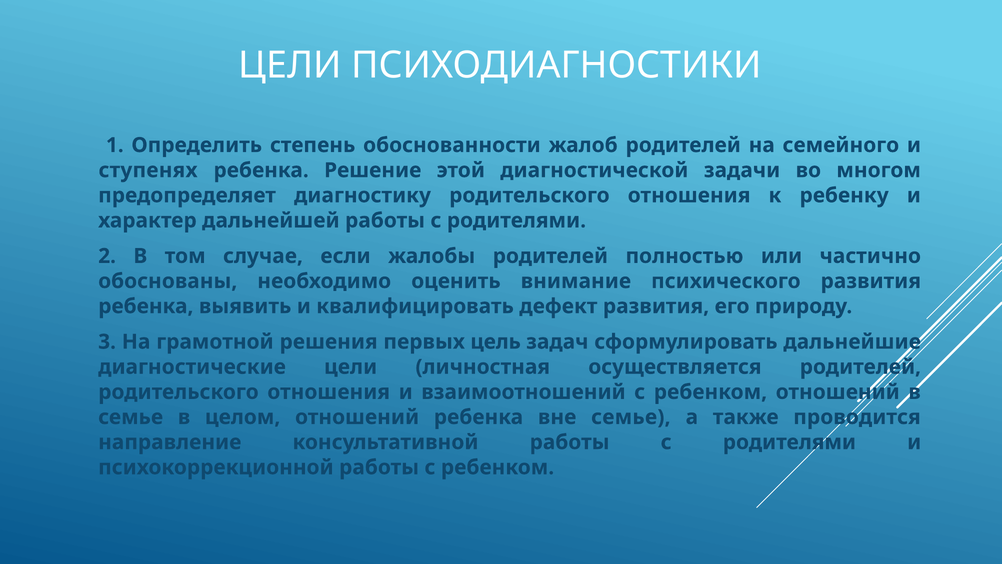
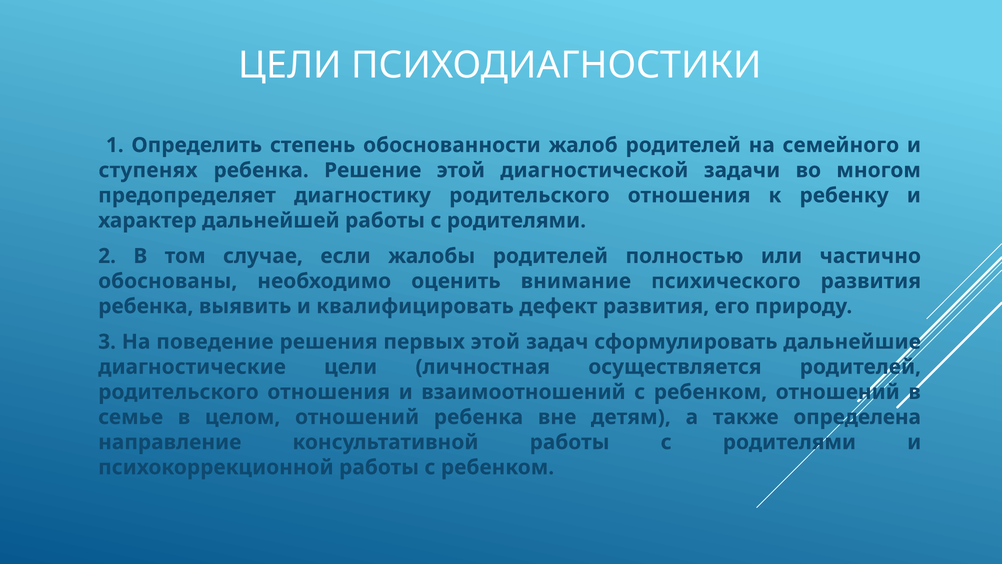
грамотной: грамотной -> поведение
первых цель: цель -> этой
вне семье: семье -> детям
проводится: проводится -> определена
